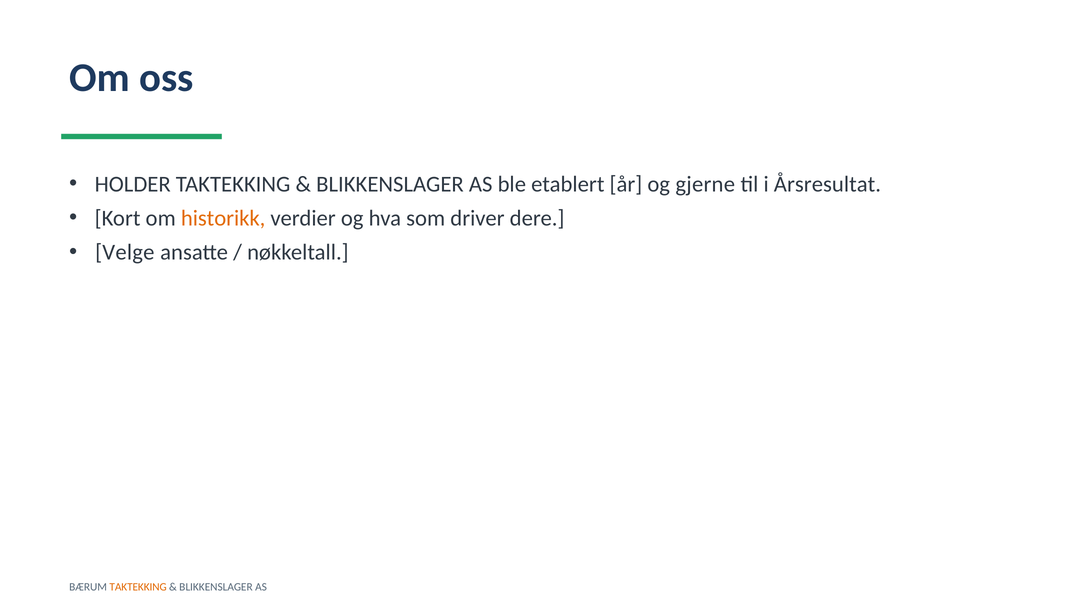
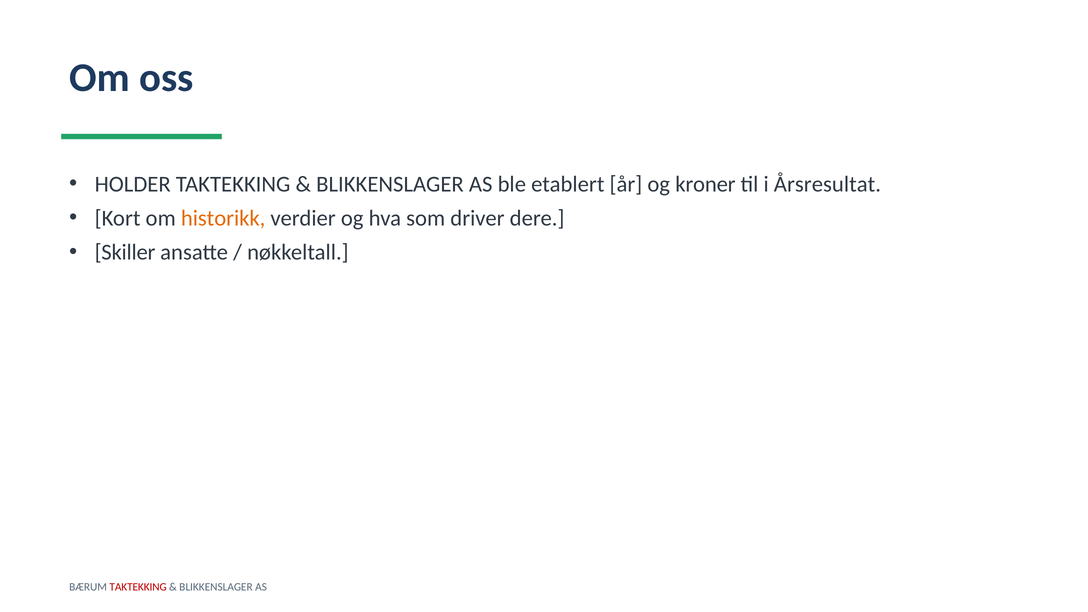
gjerne: gjerne -> kroner
Velge: Velge -> Skiller
TAKTEKKING at (138, 587) colour: orange -> red
